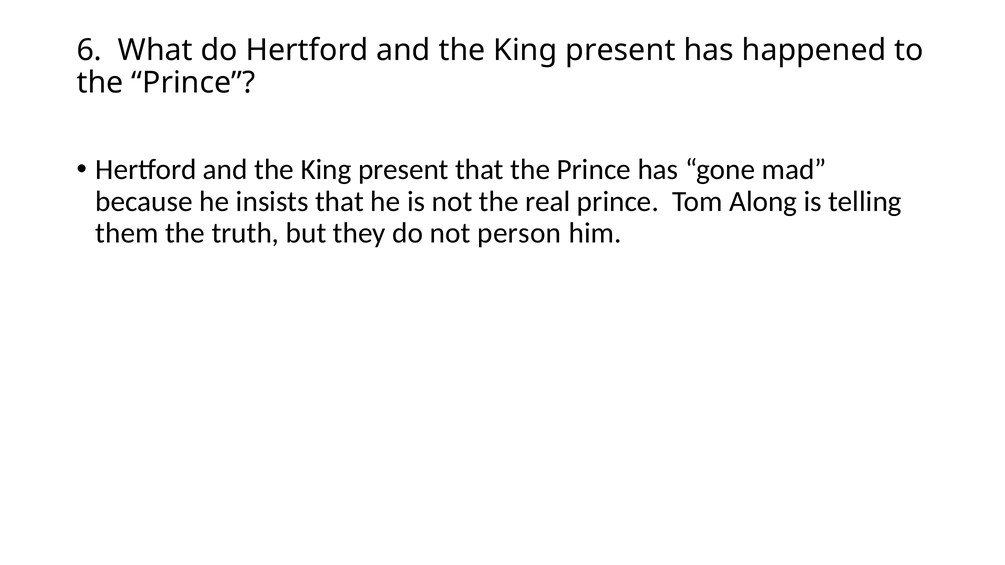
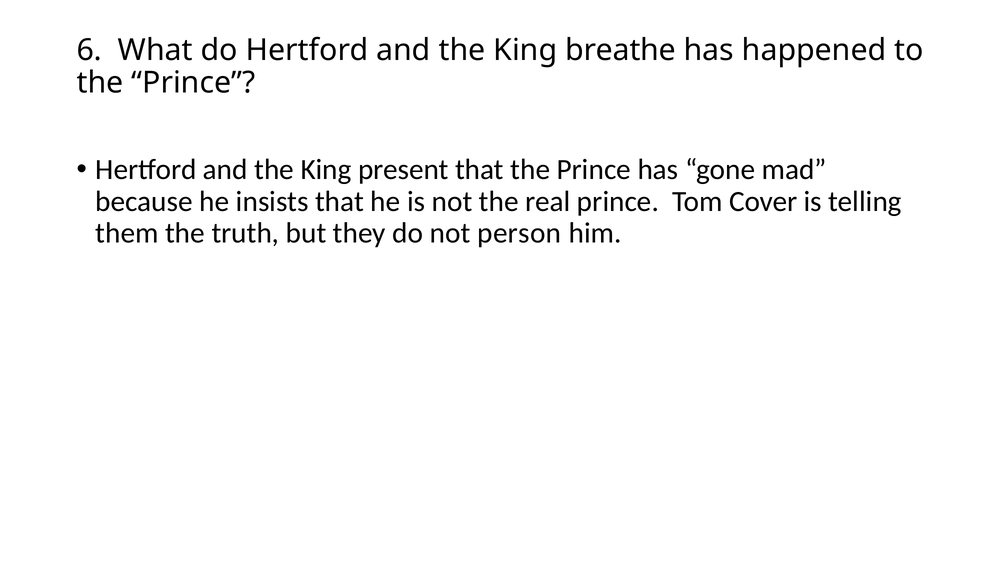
present at (620, 50): present -> breathe
Along: Along -> Cover
